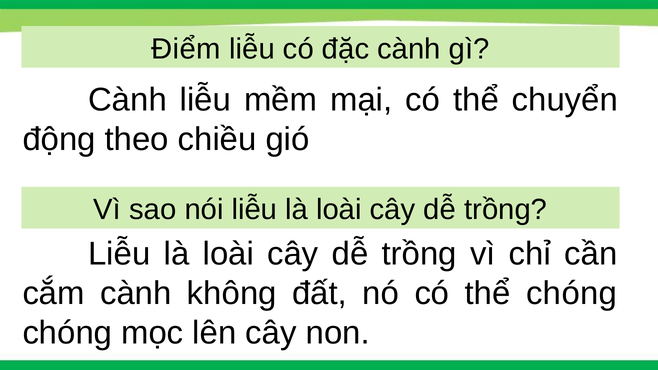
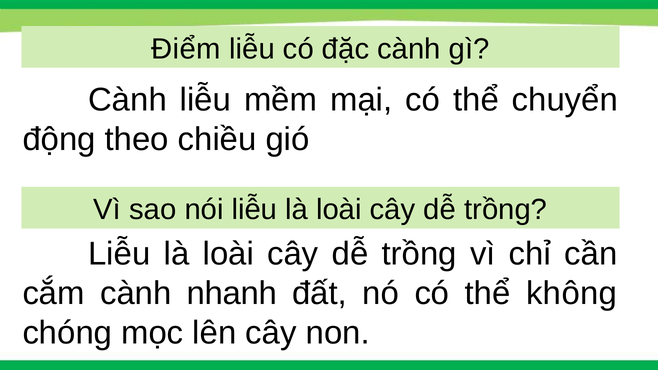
không: không -> nhanh
thể chóng: chóng -> không
